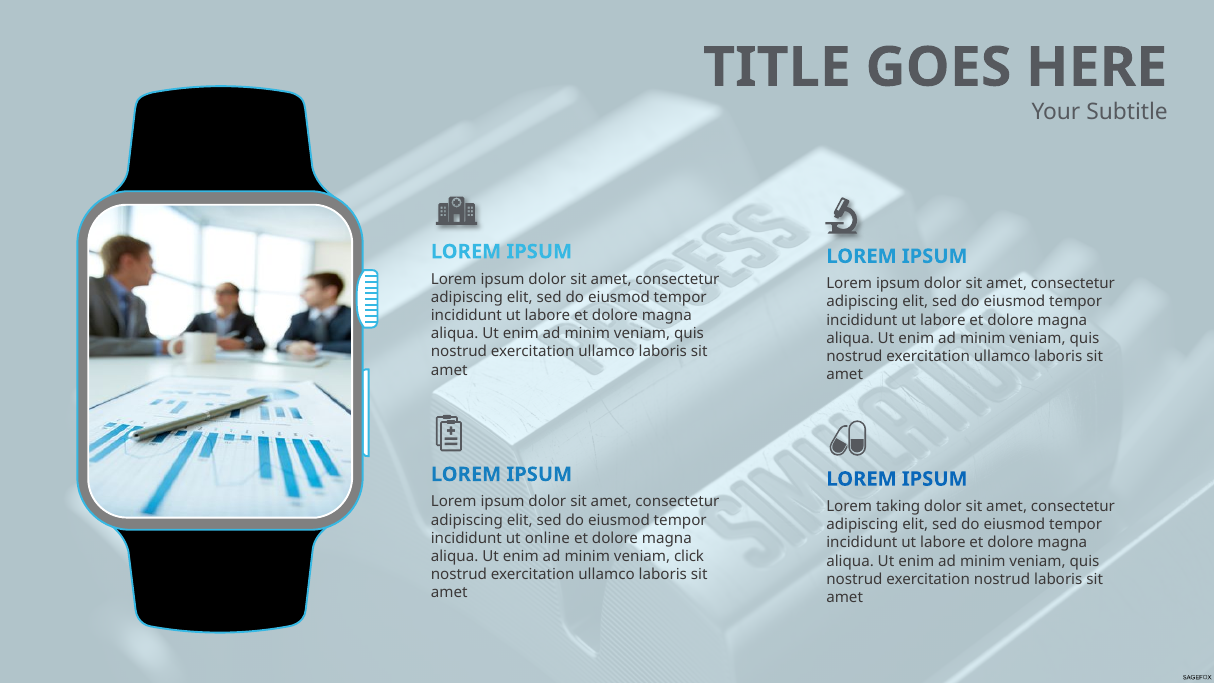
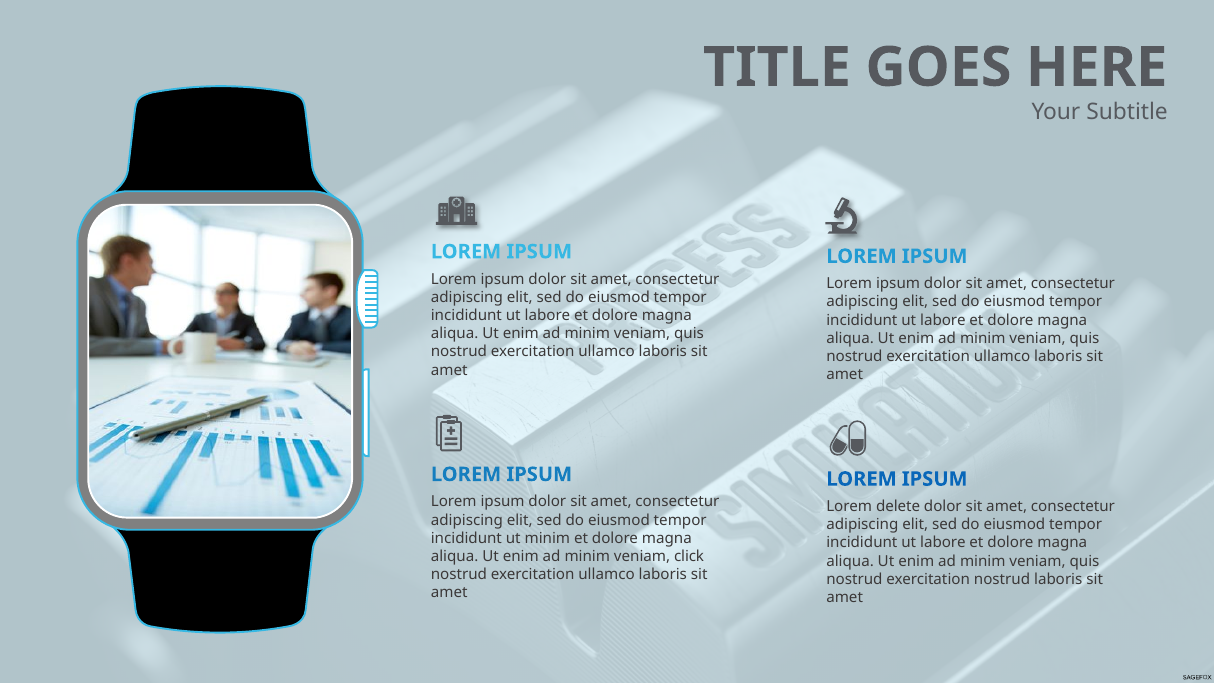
taking: taking -> delete
ut online: online -> minim
